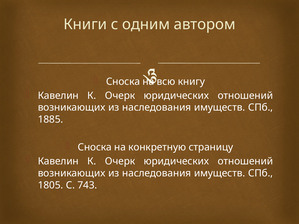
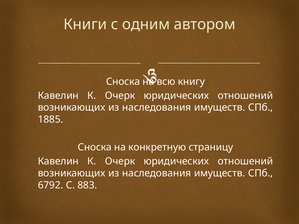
1805: 1805 -> 6792
743: 743 -> 883
